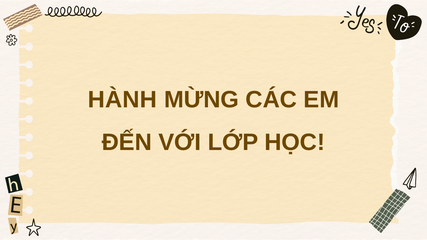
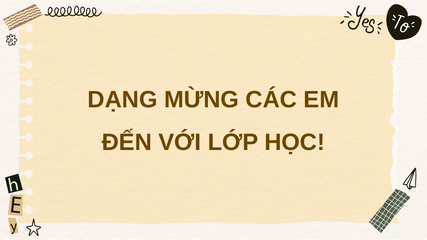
HÀNH: HÀNH -> DẠNG
